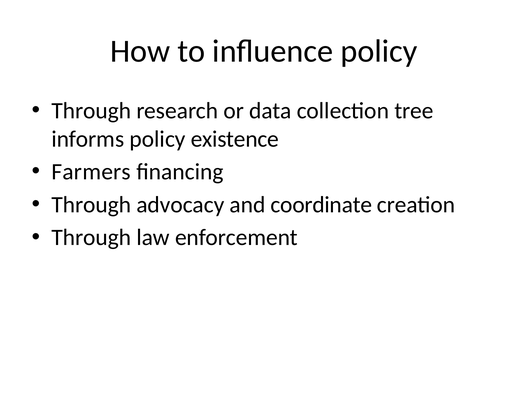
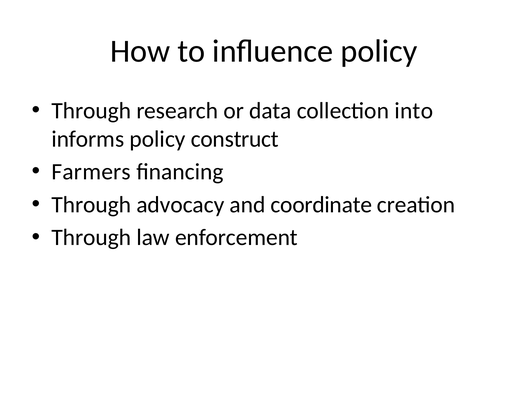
tree: tree -> into
existence: existence -> construct
